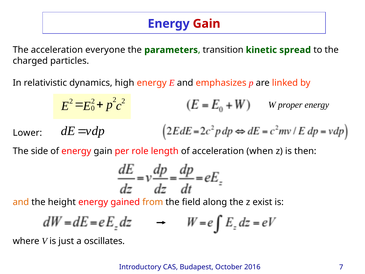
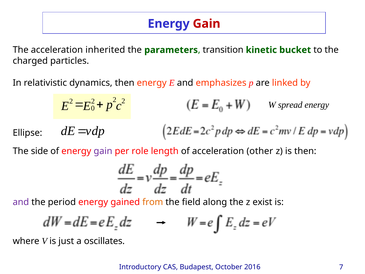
everyone: everyone -> inherited
spread: spread -> bucket
dynamics high: high -> then
proper: proper -> spread
Lower: Lower -> Ellipse
gain at (103, 151) colour: black -> purple
when: when -> other
and at (21, 202) colour: orange -> purple
height: height -> period
